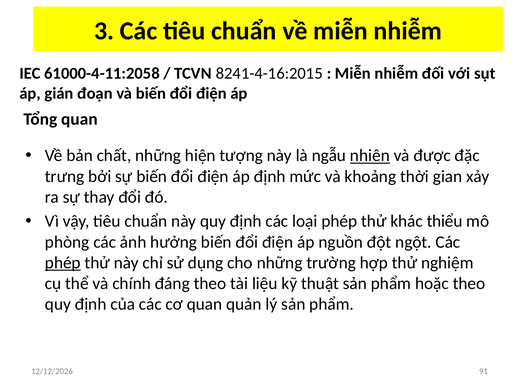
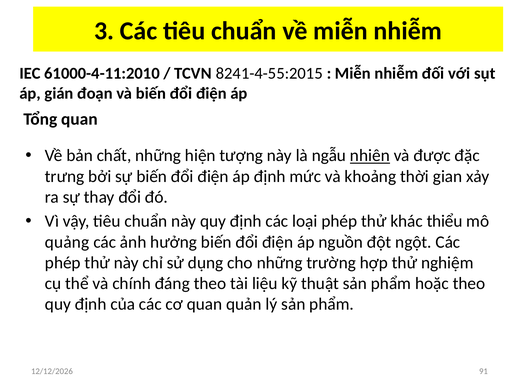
61000-4-11:2058: 61000-4-11:2058 -> 61000-4-11:2010
8241-4-16:2015: 8241-4-16:2015 -> 8241-4-55:2015
phòng: phòng -> quảng
phép at (63, 263) underline: present -> none
